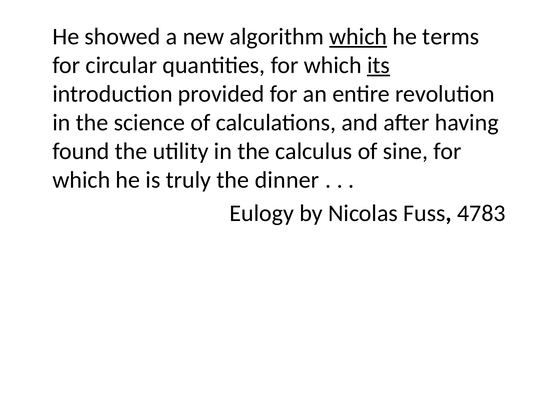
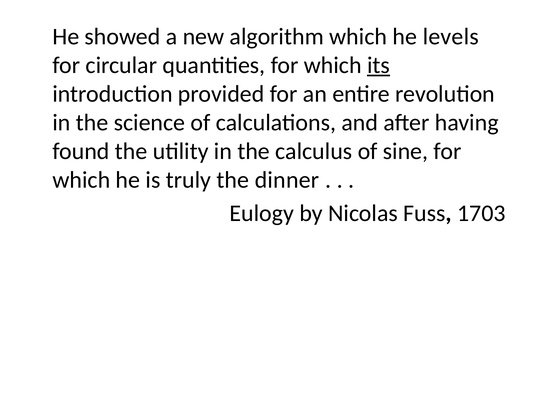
which at (358, 37) underline: present -> none
terms: terms -> levels
4783: 4783 -> 1703
